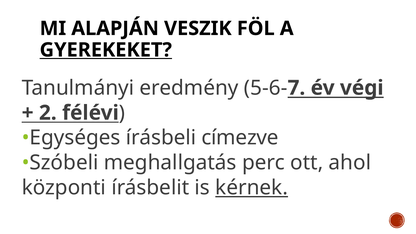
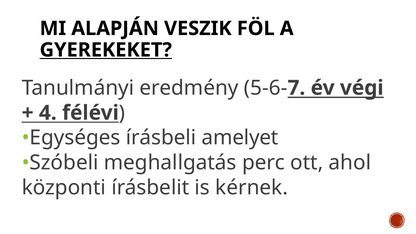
2: 2 -> 4
címezve: címezve -> amelyet
kérnek underline: present -> none
